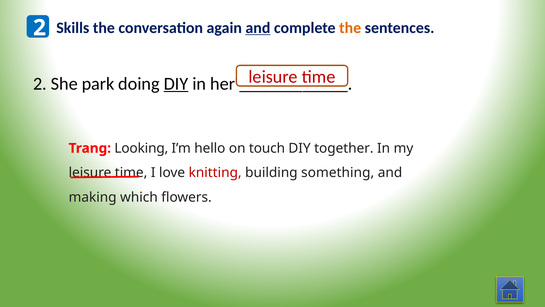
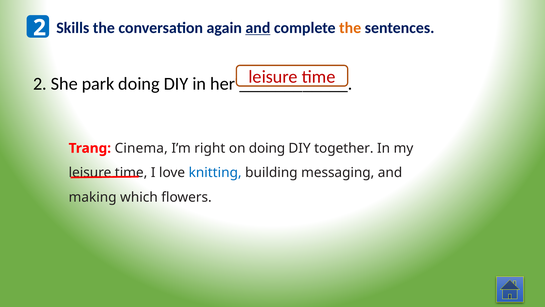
DIY at (176, 84) underline: present -> none
Looking: Looking -> Cinema
hello: hello -> right
on touch: touch -> doing
knitting colour: red -> blue
something: something -> messaging
